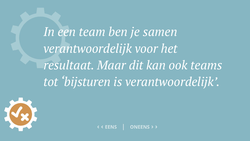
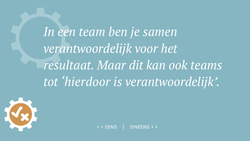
bijsturen: bijsturen -> hierdoor
